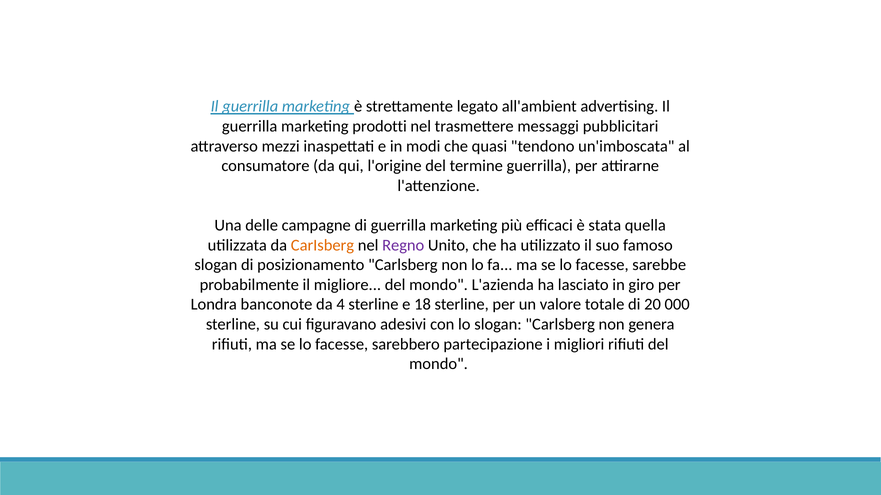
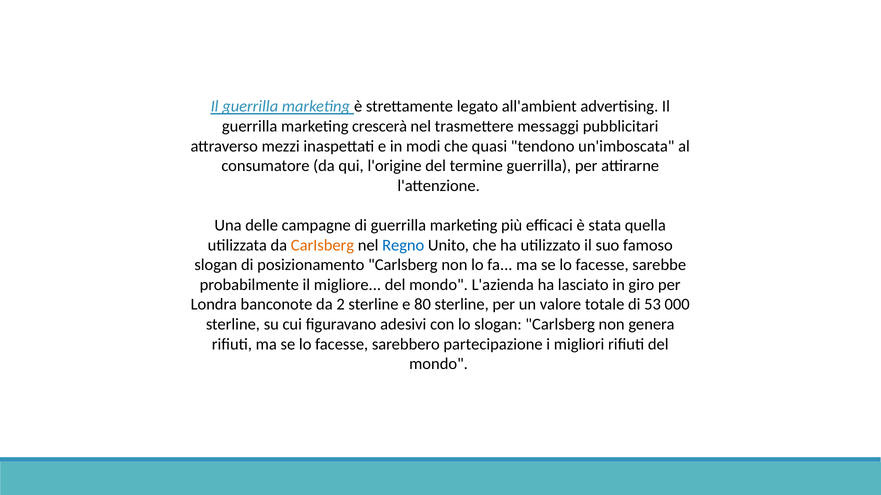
prodotti: prodotti -> crescerà
Regno colour: purple -> blue
4: 4 -> 2
18: 18 -> 80
20: 20 -> 53
